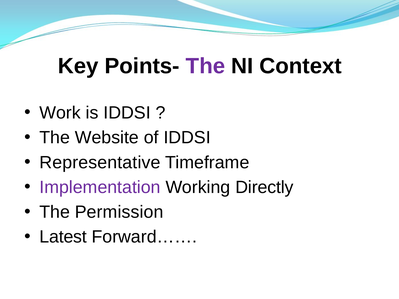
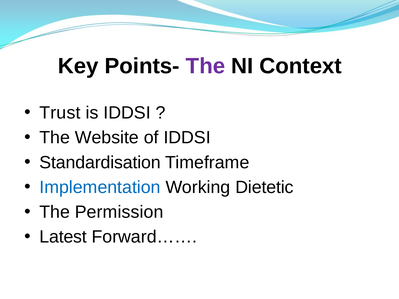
Work: Work -> Trust
Representative: Representative -> Standardisation
Implementation colour: purple -> blue
Directly: Directly -> Dietetic
